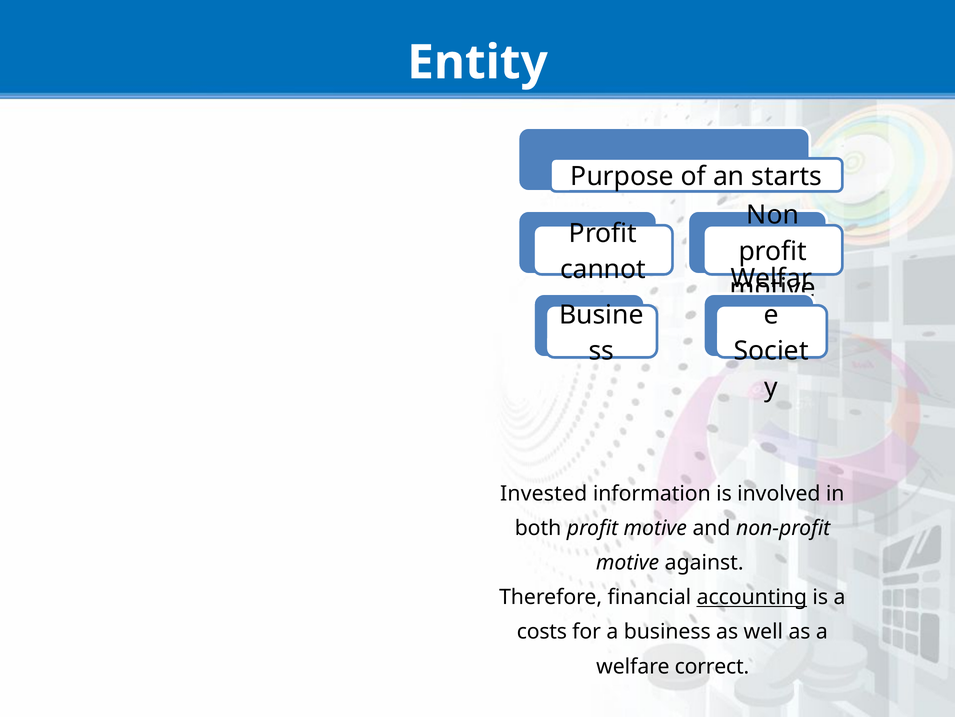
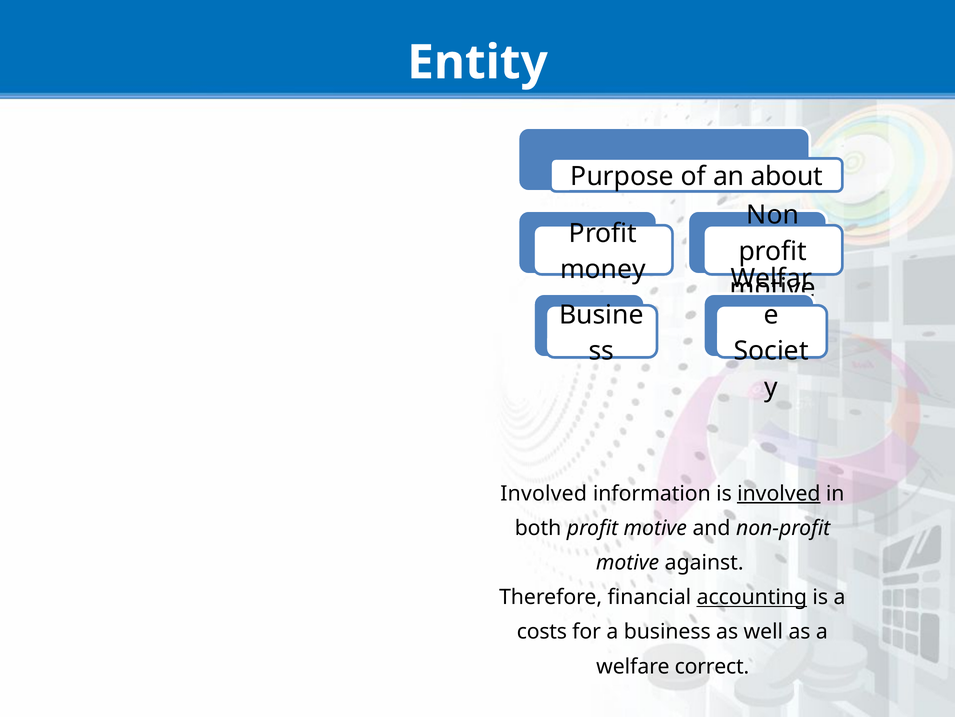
starts: starts -> about
cannot: cannot -> money
Invested at (544, 493): Invested -> Involved
involved at (779, 493) underline: none -> present
